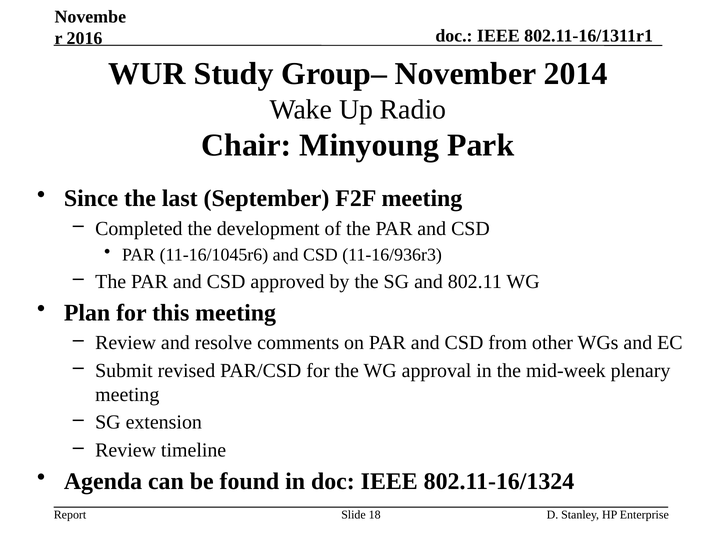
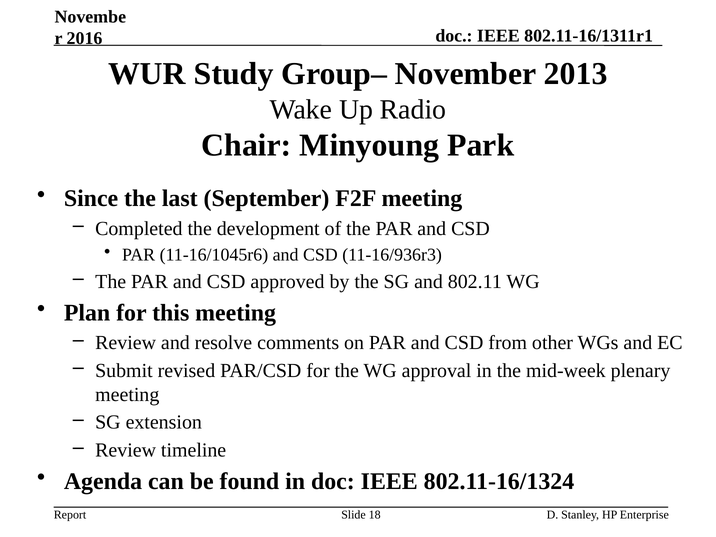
2014: 2014 -> 2013
